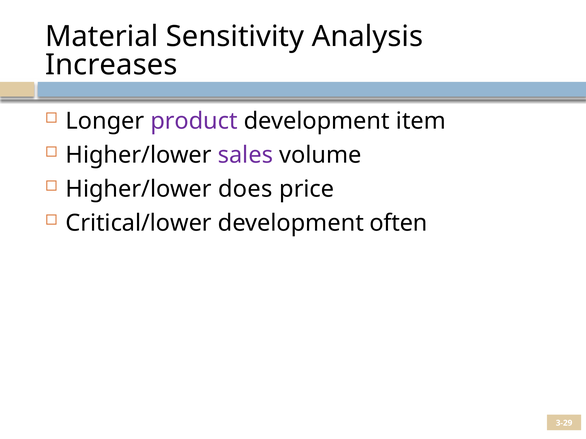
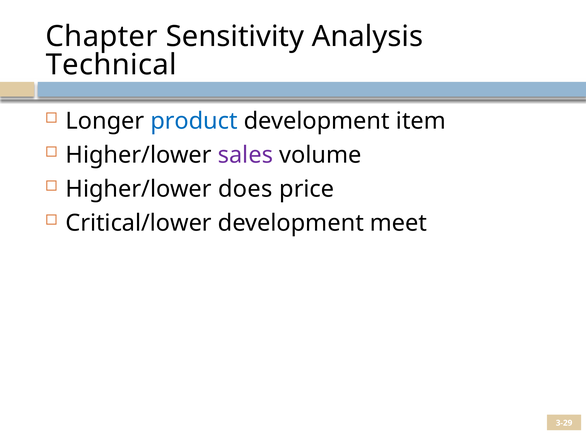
Material: Material -> Chapter
Increases: Increases -> Technical
product colour: purple -> blue
often: often -> meet
